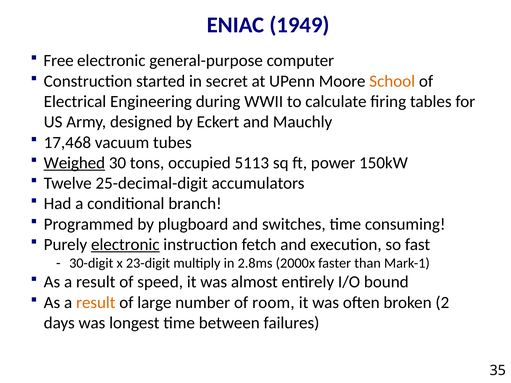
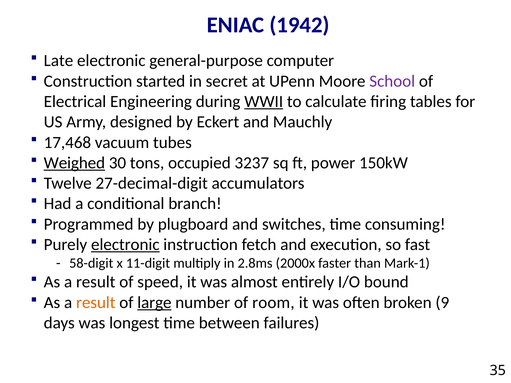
1949: 1949 -> 1942
Free: Free -> Late
School colour: orange -> purple
WWII underline: none -> present
5113: 5113 -> 3237
25-decimal-digit: 25-decimal-digit -> 27-decimal-digit
30-digit: 30-digit -> 58-digit
23-digit: 23-digit -> 11-digit
large underline: none -> present
2: 2 -> 9
